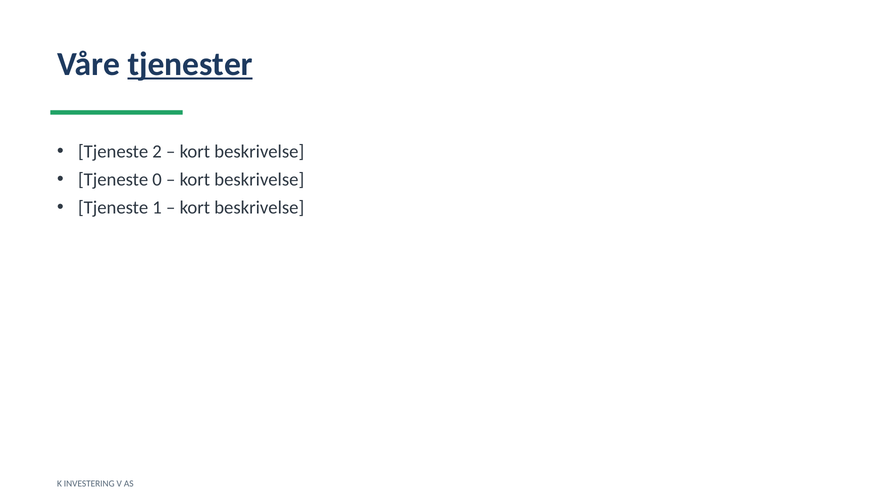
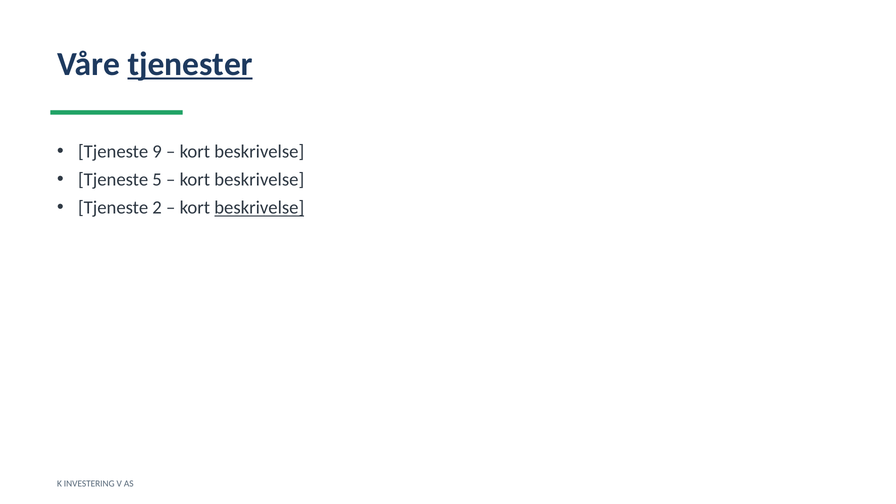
2: 2 -> 9
0: 0 -> 5
1: 1 -> 2
beskrivelse at (259, 208) underline: none -> present
